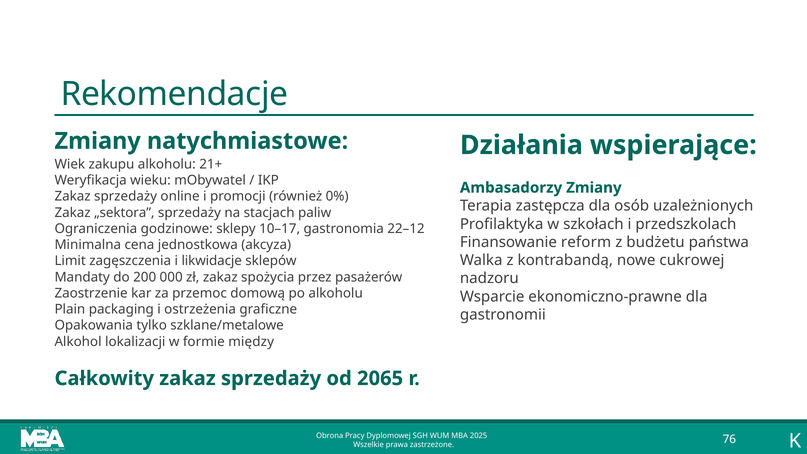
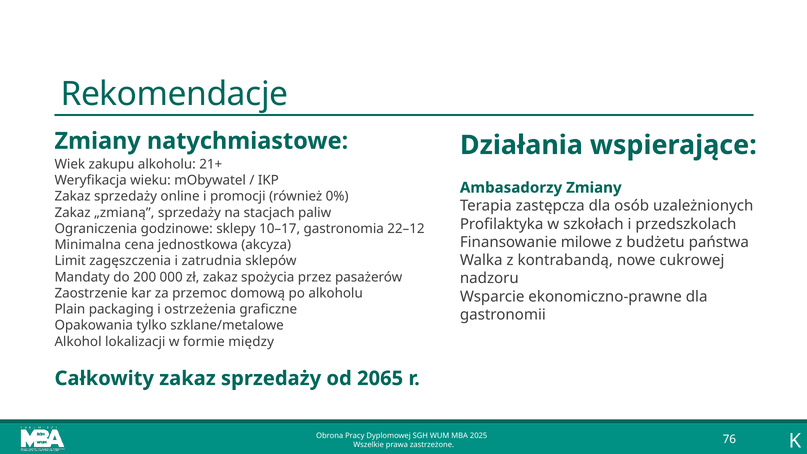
„sektora: „sektora -> „zmianą
reform: reform -> milowe
likwidacje: likwidacje -> zatrudnia
